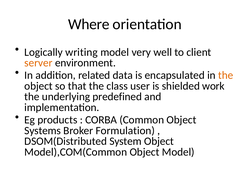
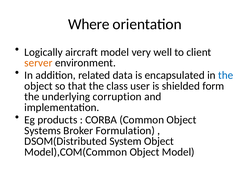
writing: writing -> aircraft
the at (226, 75) colour: orange -> blue
work: work -> form
predefined: predefined -> corruption
